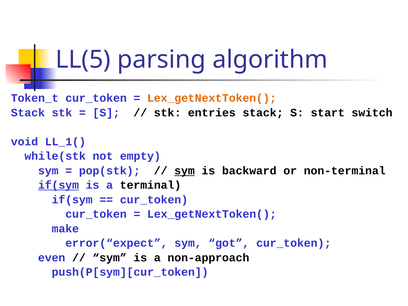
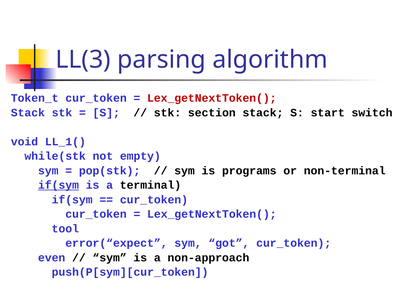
LL(5: LL(5 -> LL(3
Lex_getNextToken( at (212, 98) colour: orange -> red
entries: entries -> section
sym at (185, 171) underline: present -> none
backward: backward -> programs
make: make -> tool
